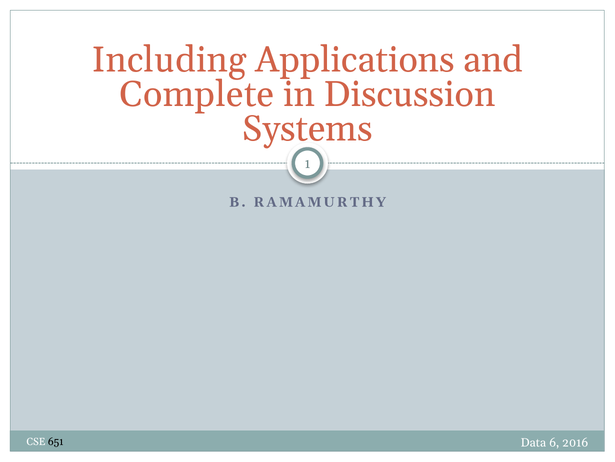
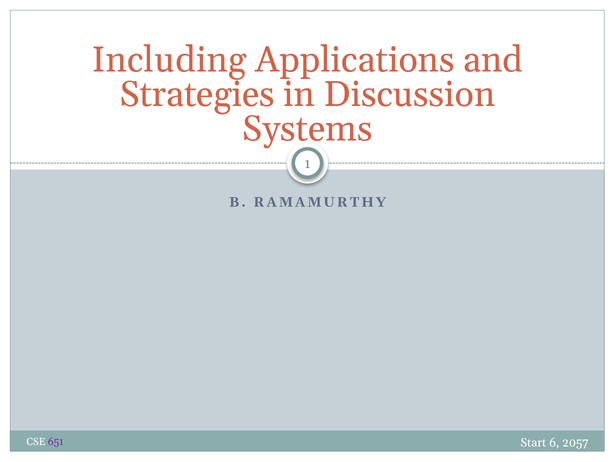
Complete: Complete -> Strategies
651 colour: black -> purple
Data: Data -> Start
2016: 2016 -> 2057
